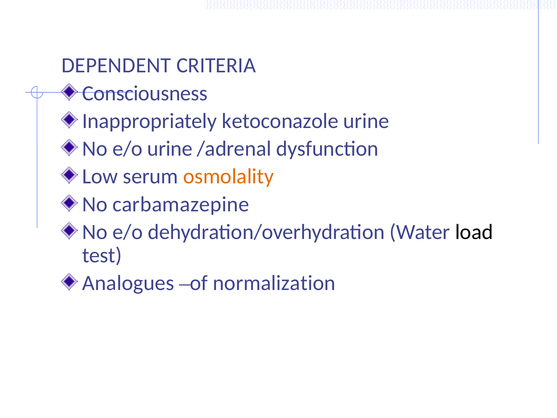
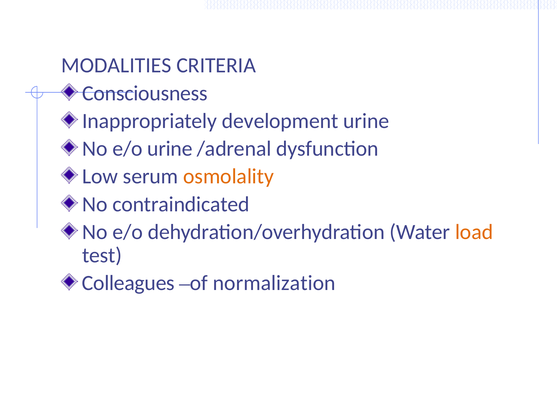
DEPENDENT: DEPENDENT -> MODALITIES
ketoconazole: ketoconazole -> development
carbamazepine: carbamazepine -> contraindicated
load colour: black -> orange
Analogues: Analogues -> Colleagues
